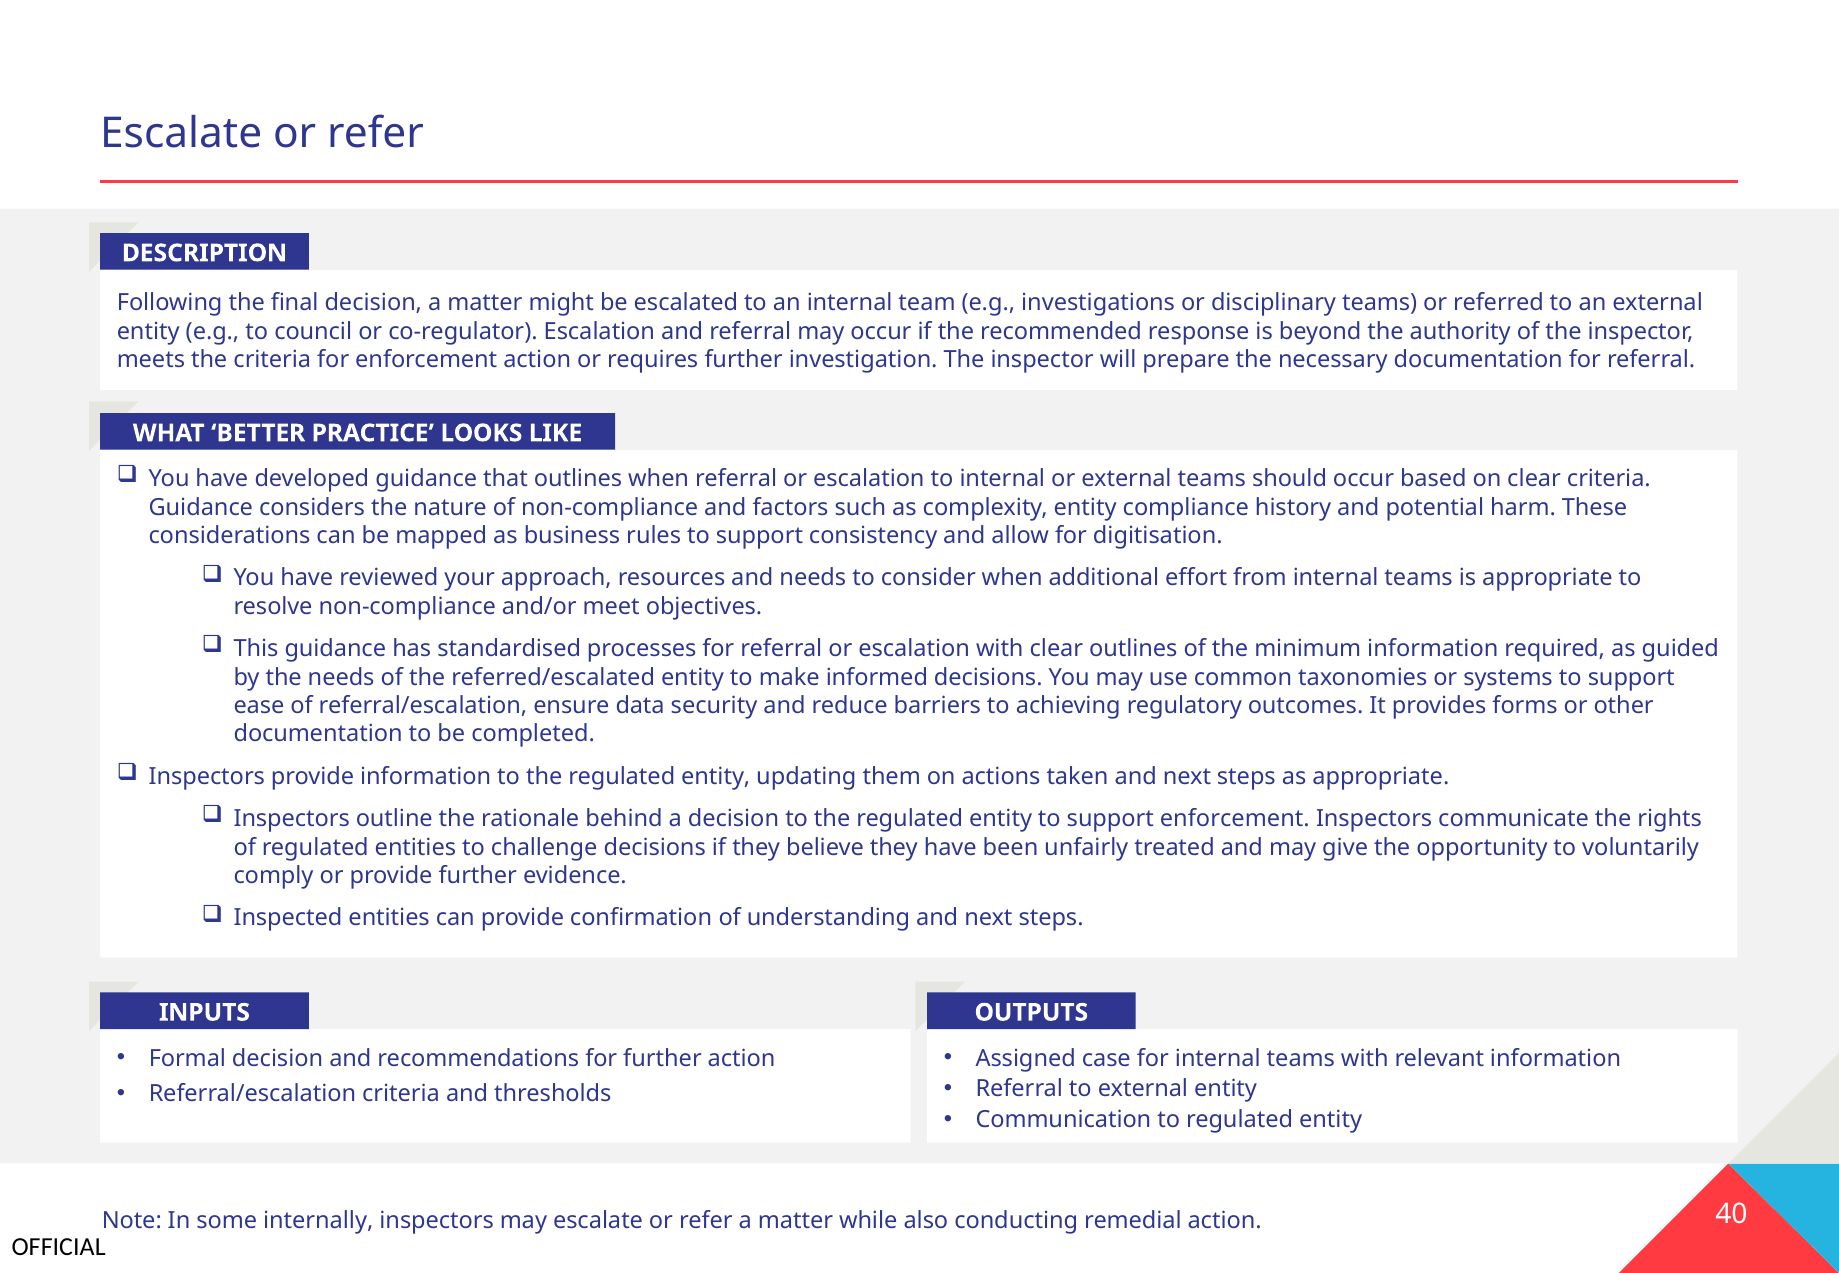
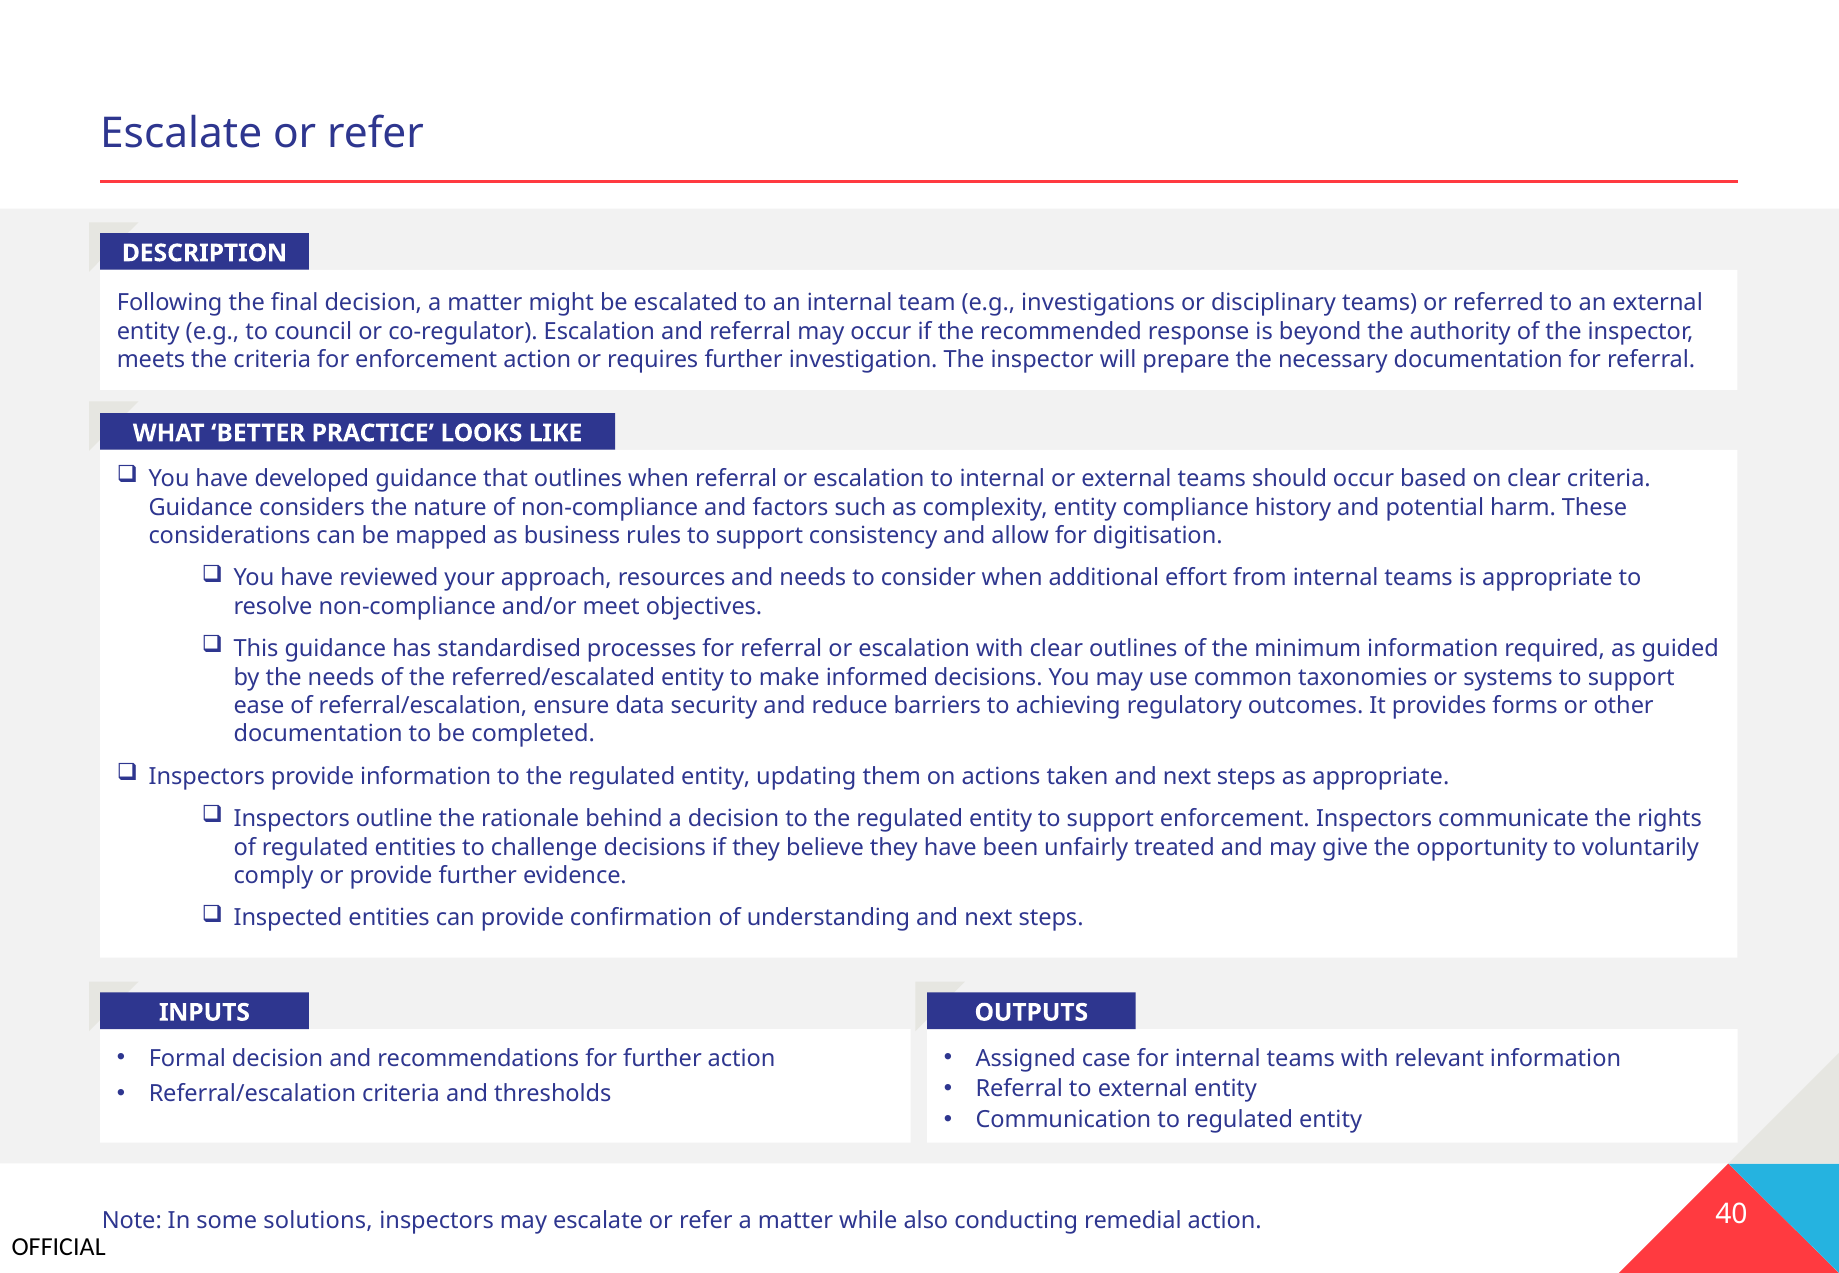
internally: internally -> solutions
